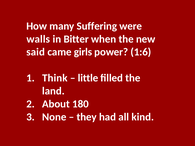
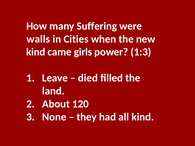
Bitter: Bitter -> Cities
said at (36, 52): said -> kind
1:6: 1:6 -> 1:3
Think: Think -> Leave
little: little -> died
180: 180 -> 120
